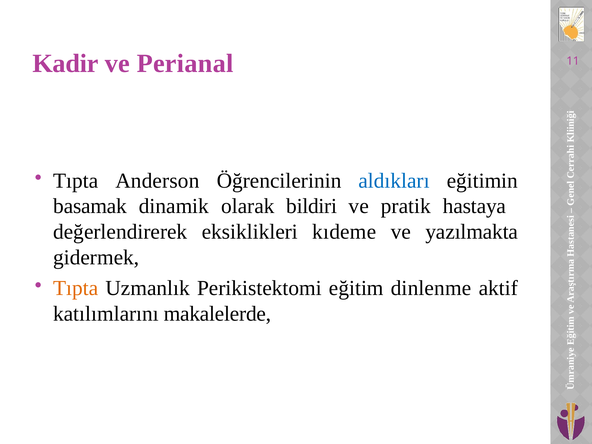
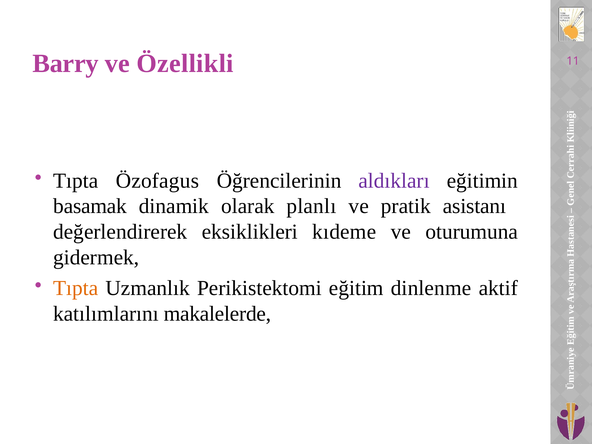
Kadir: Kadir -> Barry
Perianal: Perianal -> Özellikli
Anderson: Anderson -> Özofagus
aldıkları colour: blue -> purple
bildiri: bildiri -> planlı
hastaya: hastaya -> asistanı
yazılmakta: yazılmakta -> oturumuna
